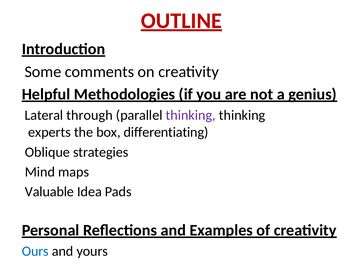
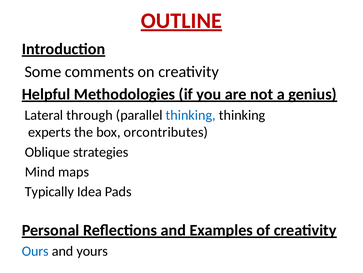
thinking at (191, 115) colour: purple -> blue
differentiating: differentiating -> orcontributes
Valuable: Valuable -> Typically
